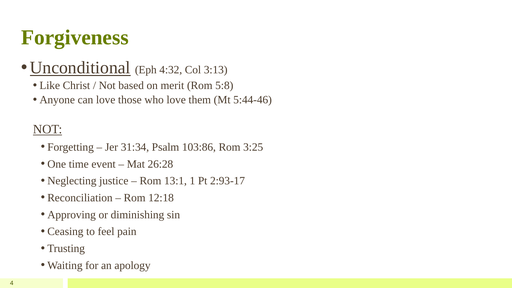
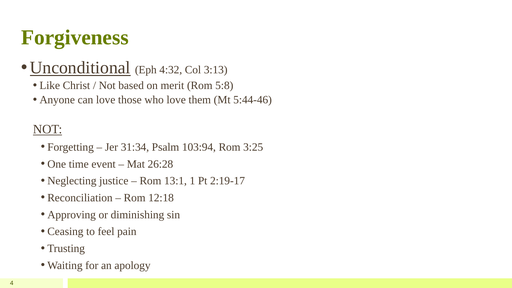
103:86: 103:86 -> 103:94
2:93-17: 2:93-17 -> 2:19-17
